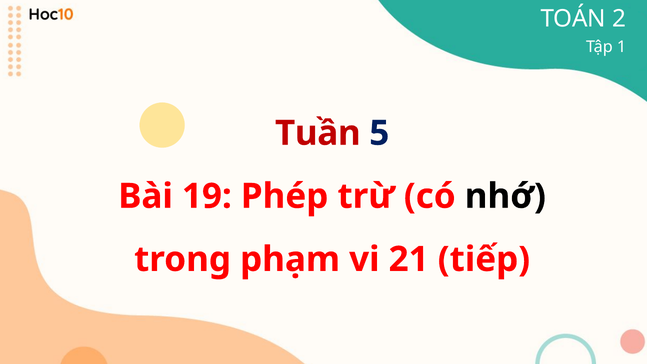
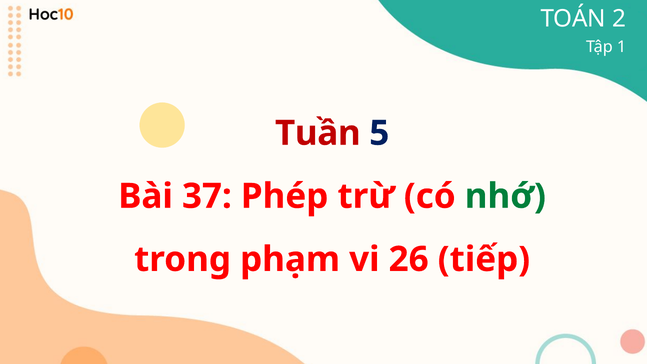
19: 19 -> 37
nhớ colour: black -> green
21: 21 -> 26
